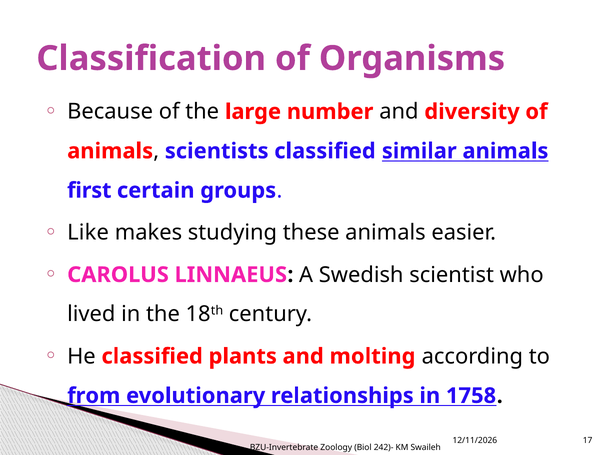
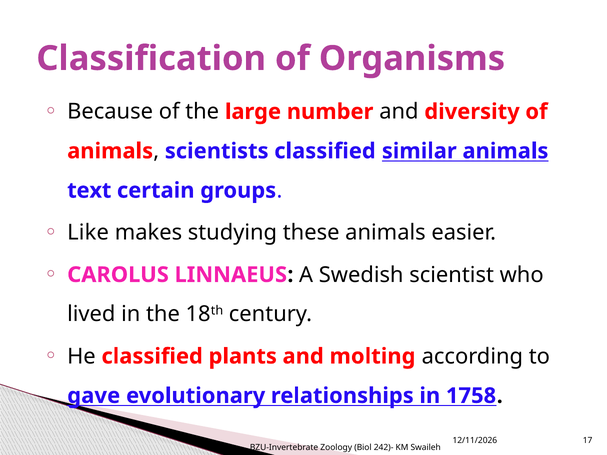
first: first -> text
from: from -> gave
